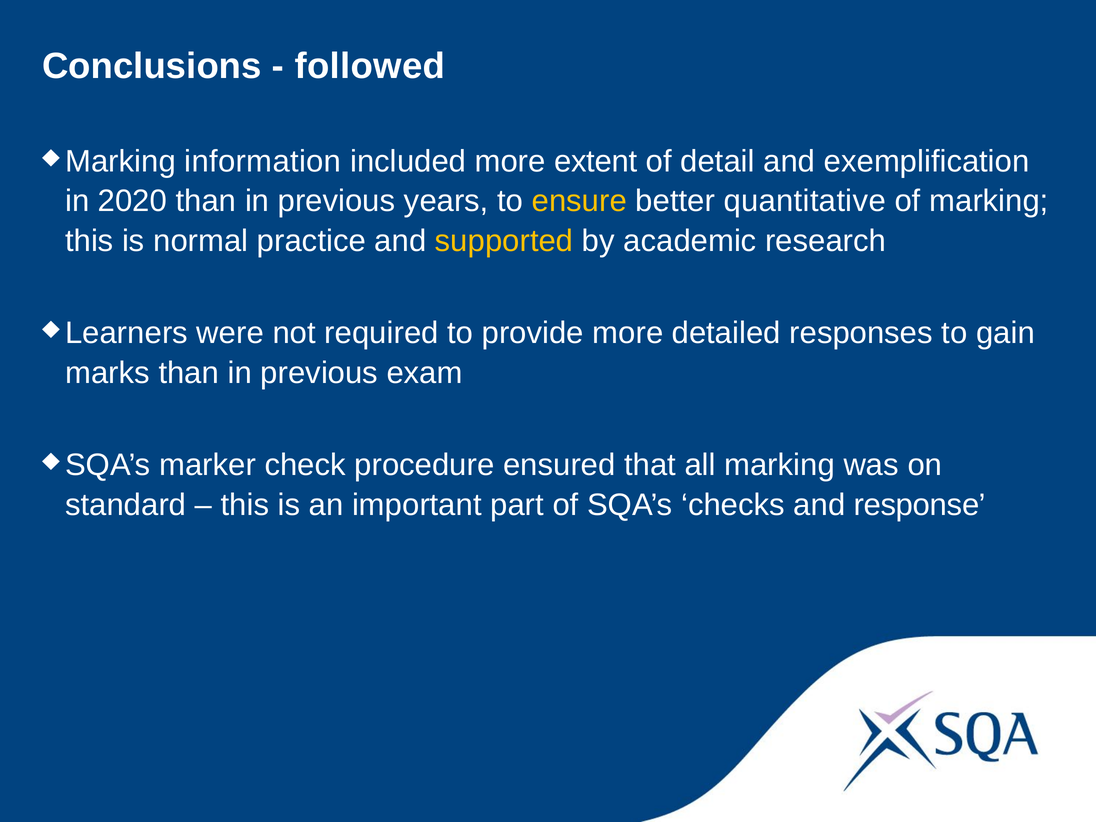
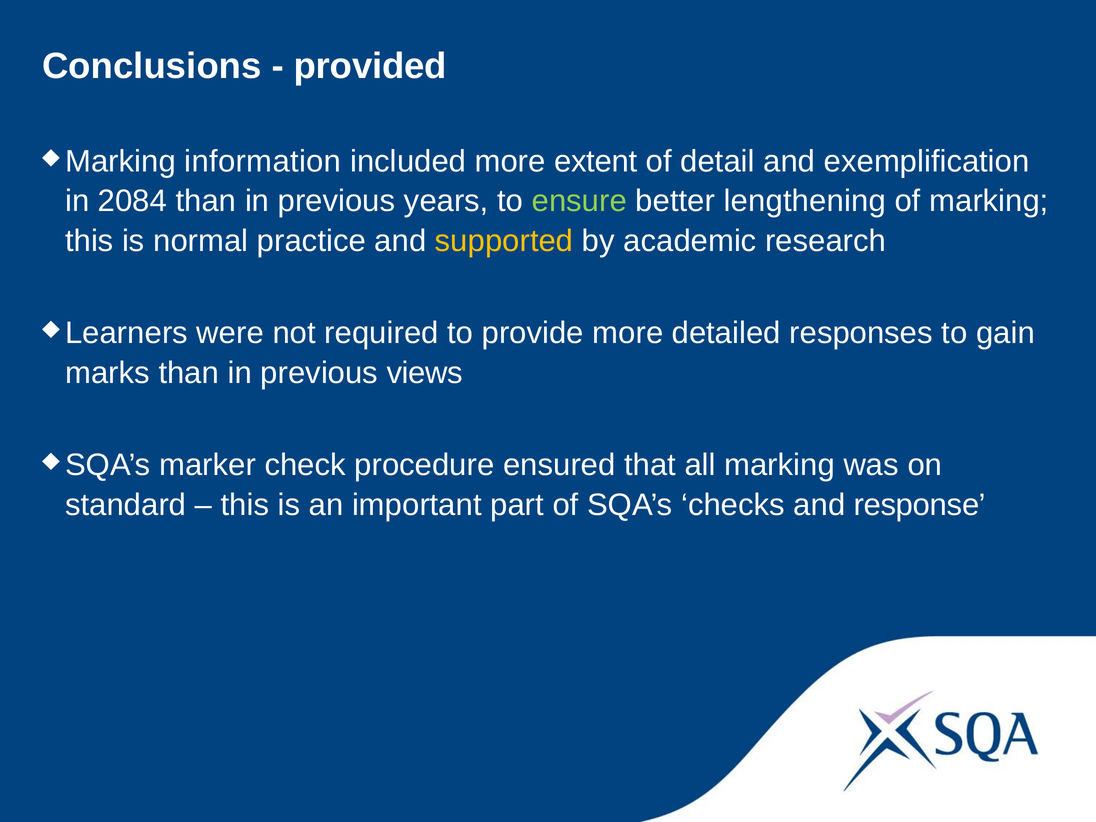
followed: followed -> provided
2020: 2020 -> 2084
ensure colour: yellow -> light green
quantitative: quantitative -> lengthening
exam: exam -> views
